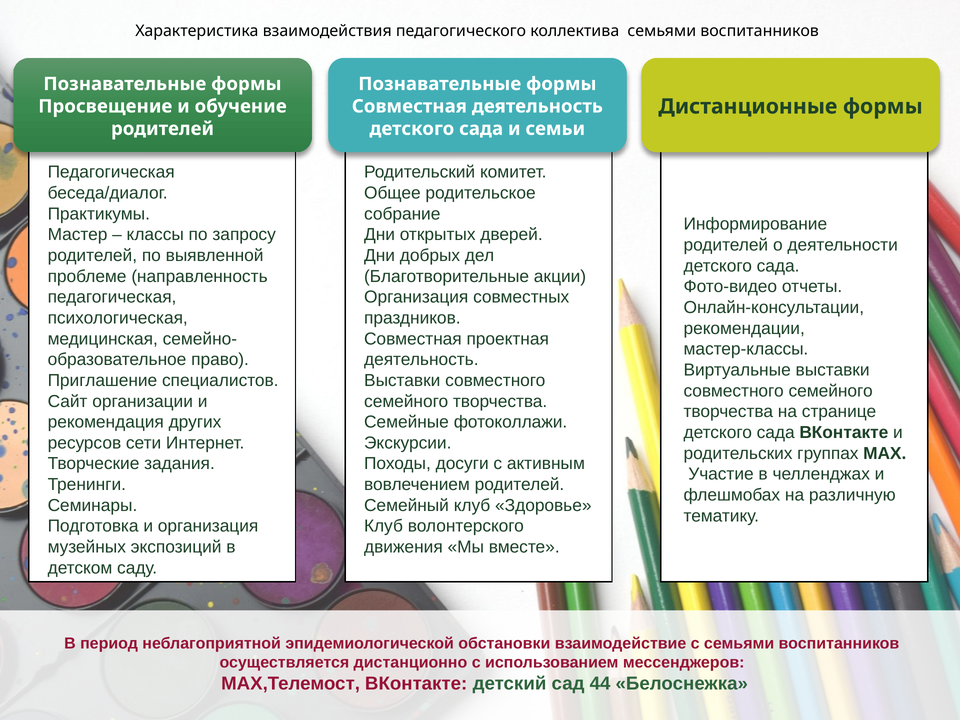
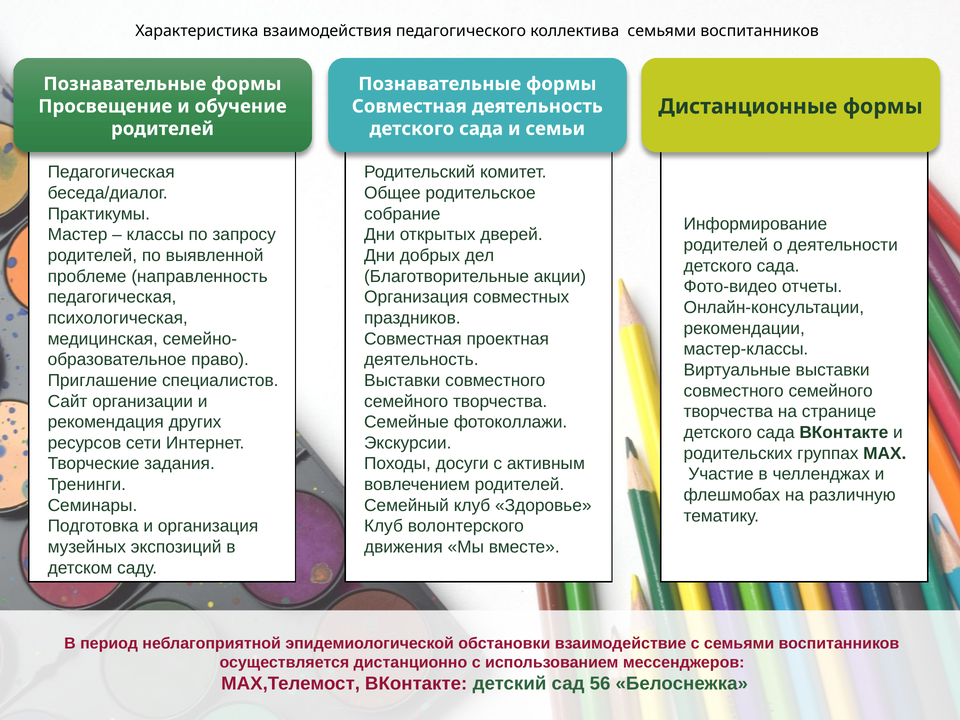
44: 44 -> 56
